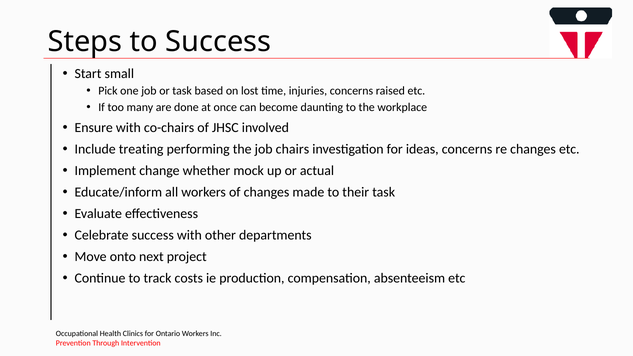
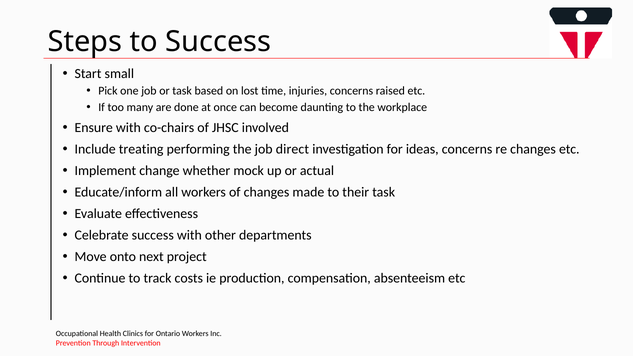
chairs: chairs -> direct
